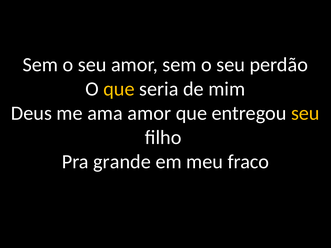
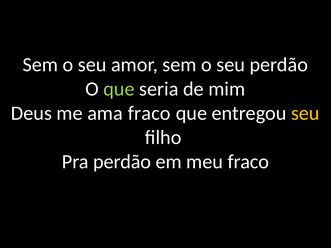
que at (119, 89) colour: yellow -> light green
ama amor: amor -> fraco
Pra grande: grande -> perdão
